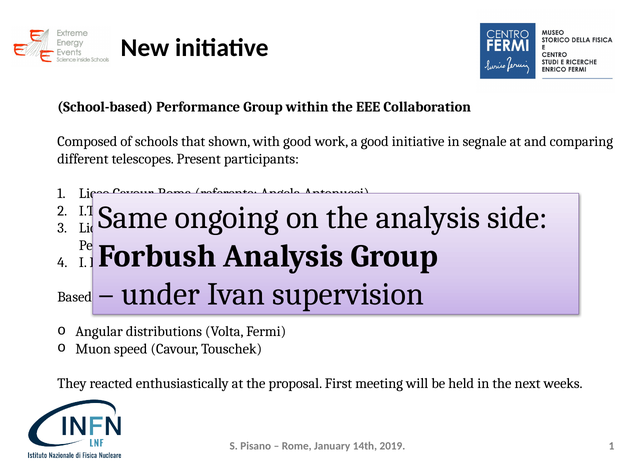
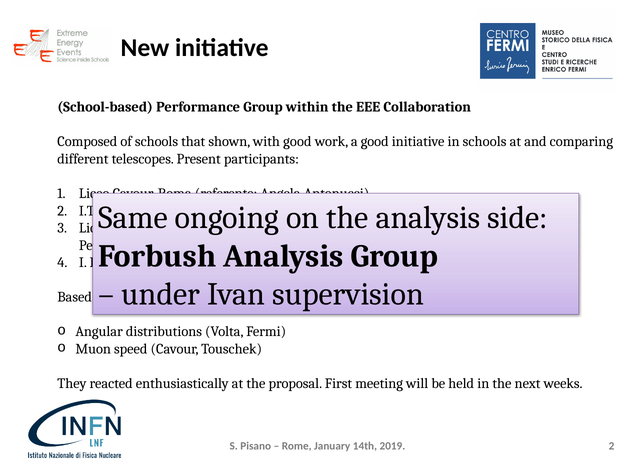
in segnale: segnale -> schools
2019 1: 1 -> 2
